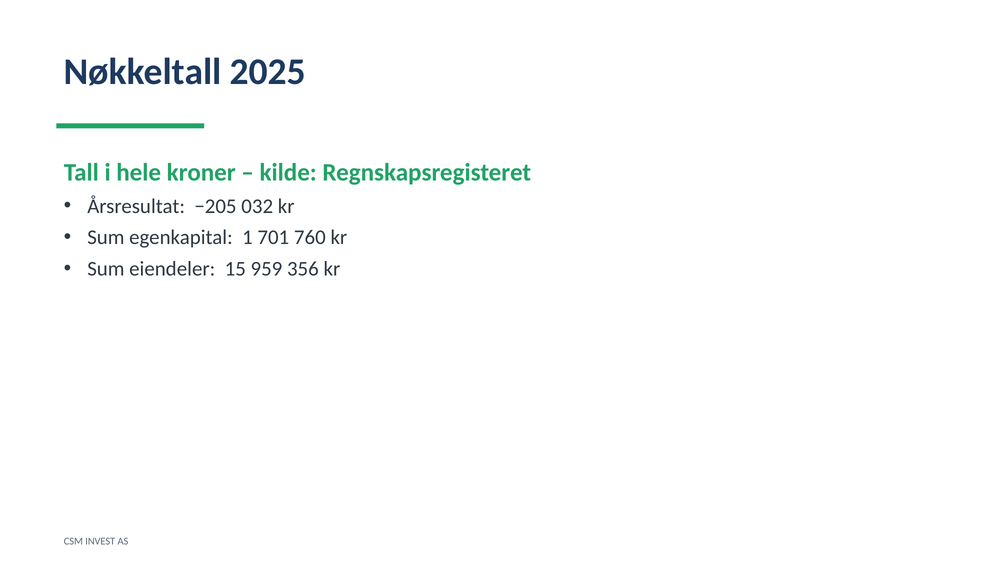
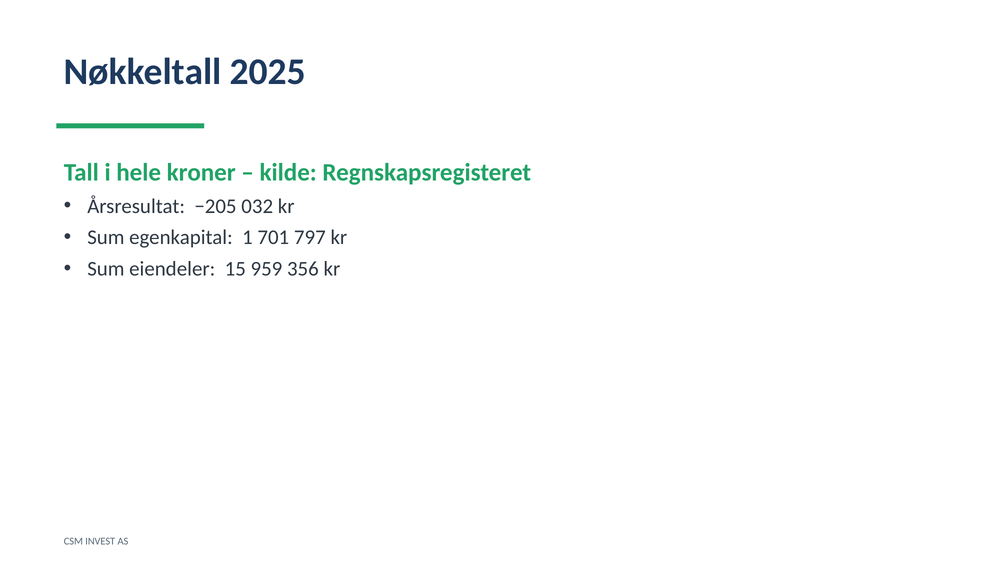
760: 760 -> 797
